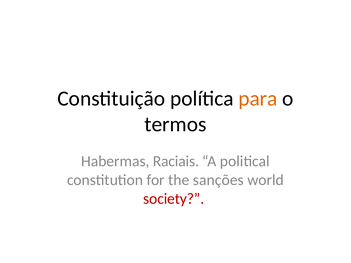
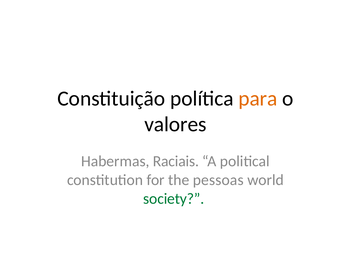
termos: termos -> valores
sanções: sanções -> pessoas
society colour: red -> green
